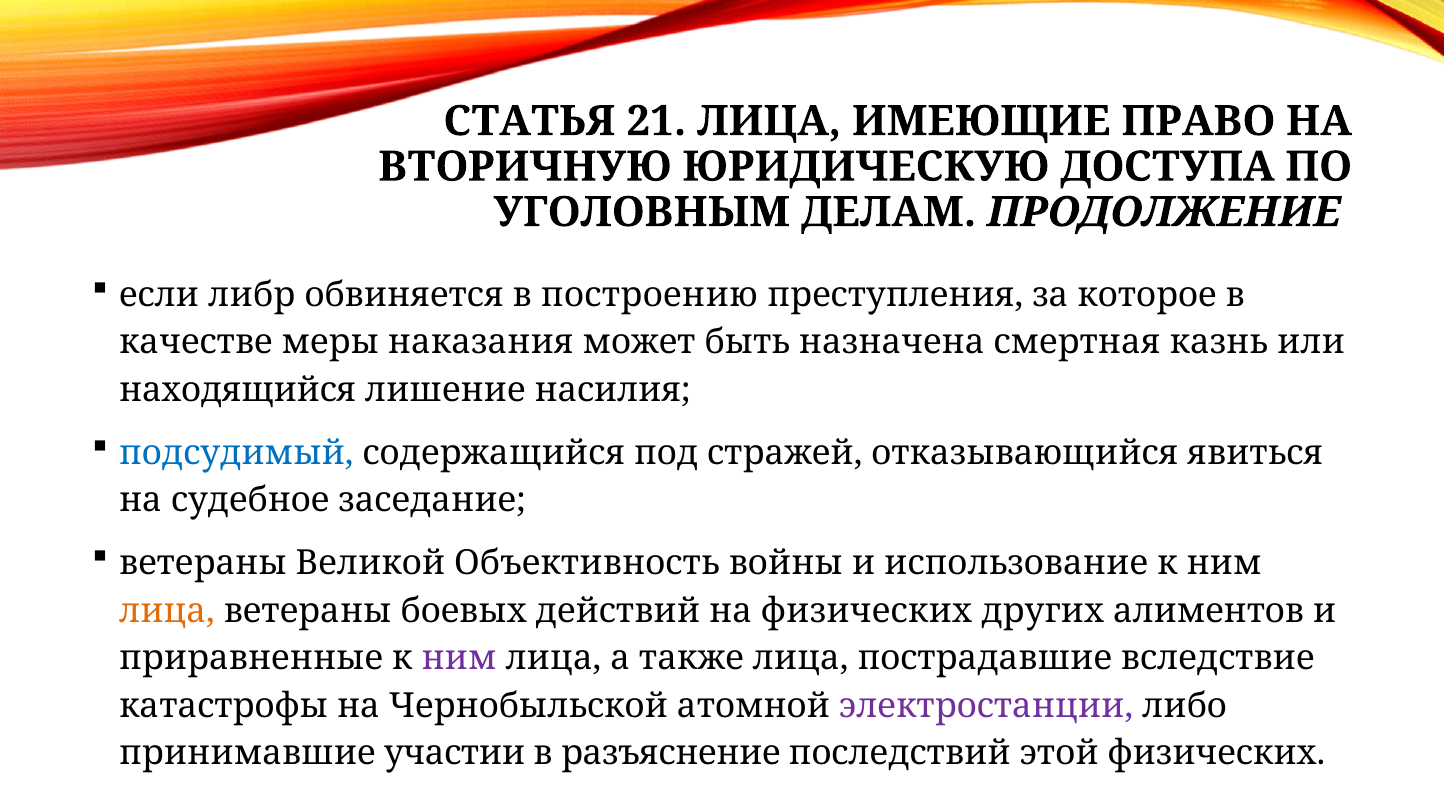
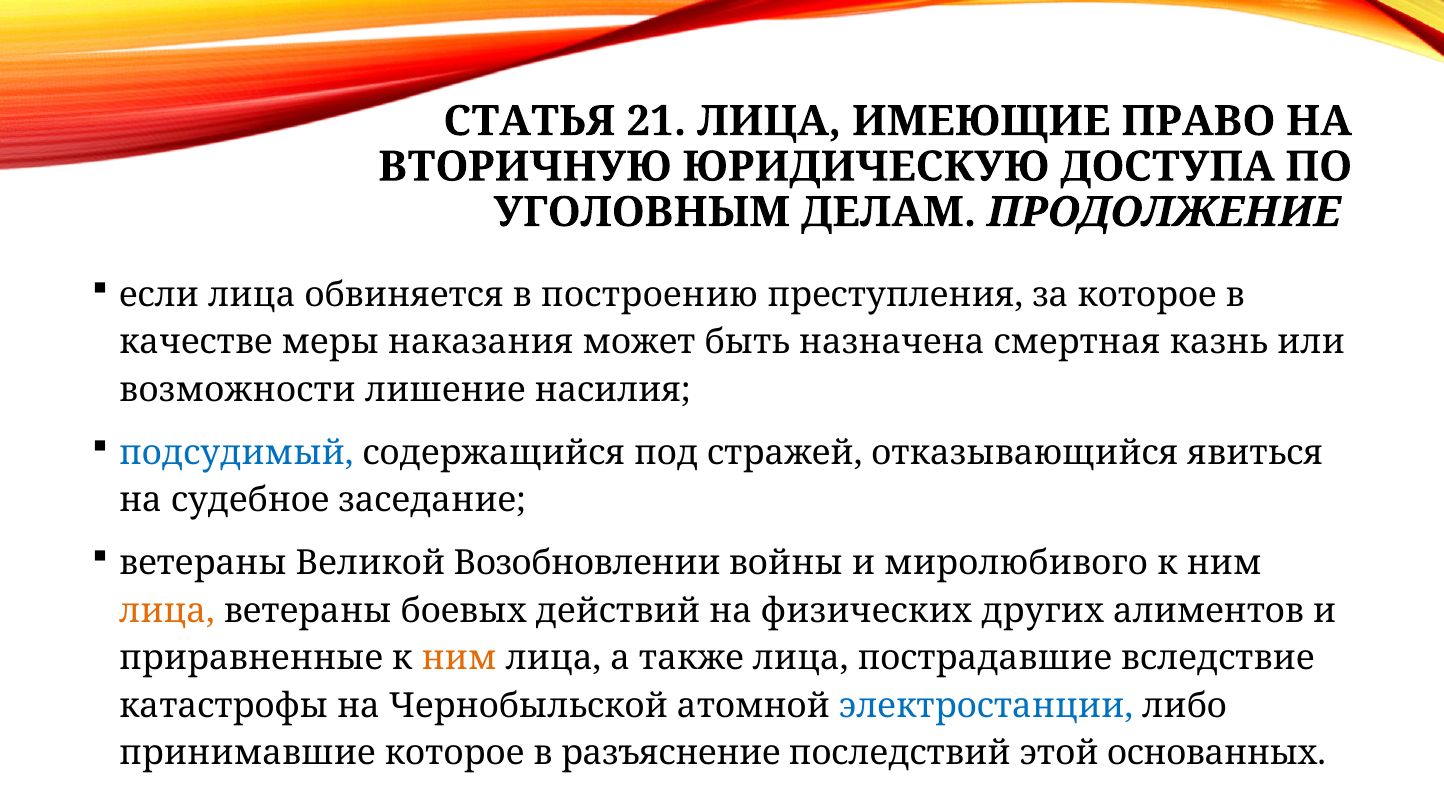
если либр: либр -> лица
находящийся: находящийся -> возможности
Объективность: Объективность -> Возобновлении
использование: использование -> миролюбивого
ним at (459, 658) colour: purple -> orange
электростанции colour: purple -> blue
принимавшие участии: участии -> которое
этой физических: физических -> основанных
